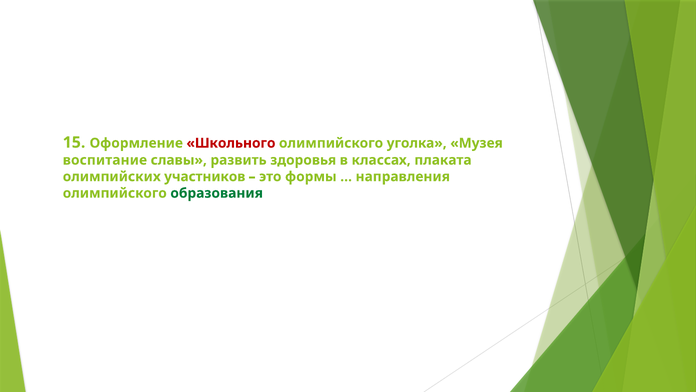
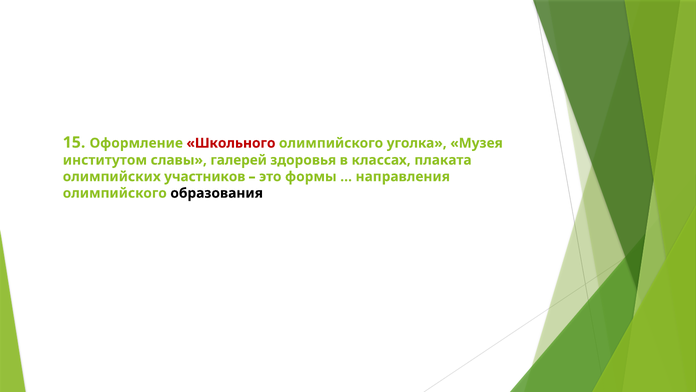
воспитание: воспитание -> институтом
развить: развить -> галерей
образования colour: green -> black
